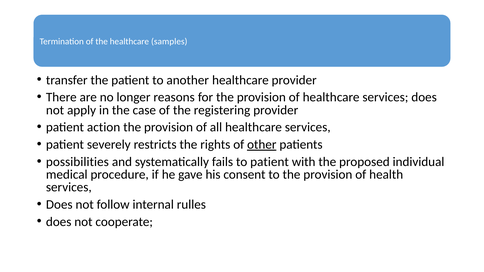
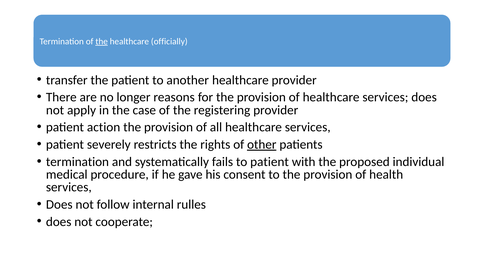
the at (102, 41) underline: none -> present
samples: samples -> officially
possibilities at (77, 162): possibilities -> termination
